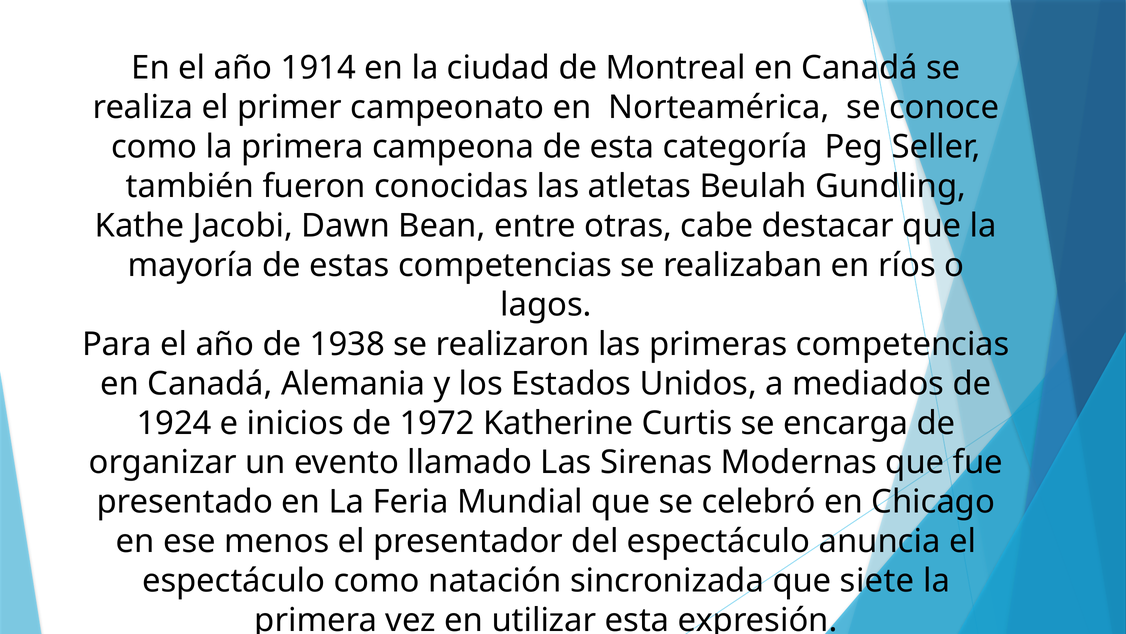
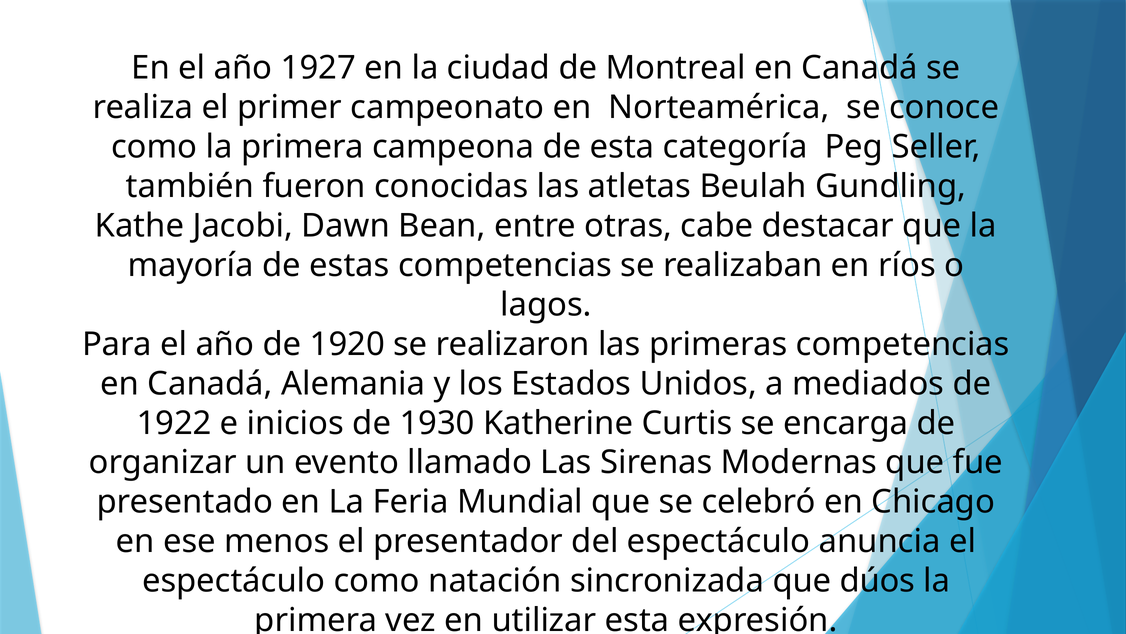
1914: 1914 -> 1927
1938: 1938 -> 1920
1924: 1924 -> 1922
1972: 1972 -> 1930
siete: siete -> dúos
